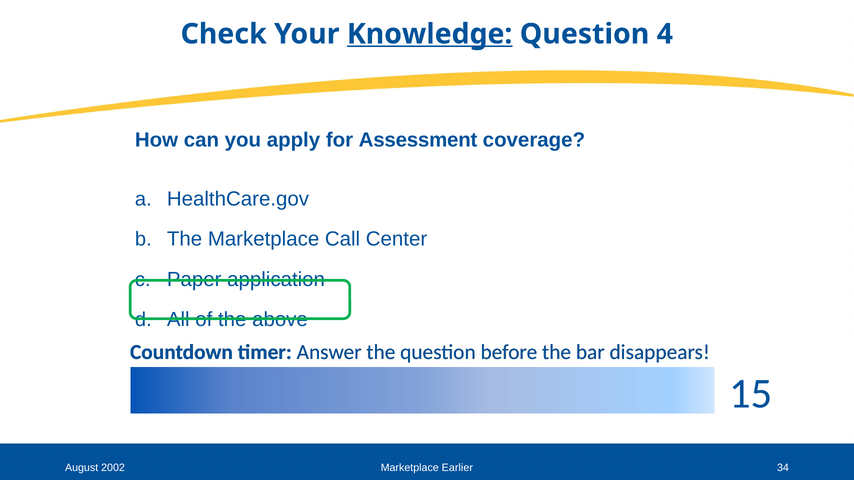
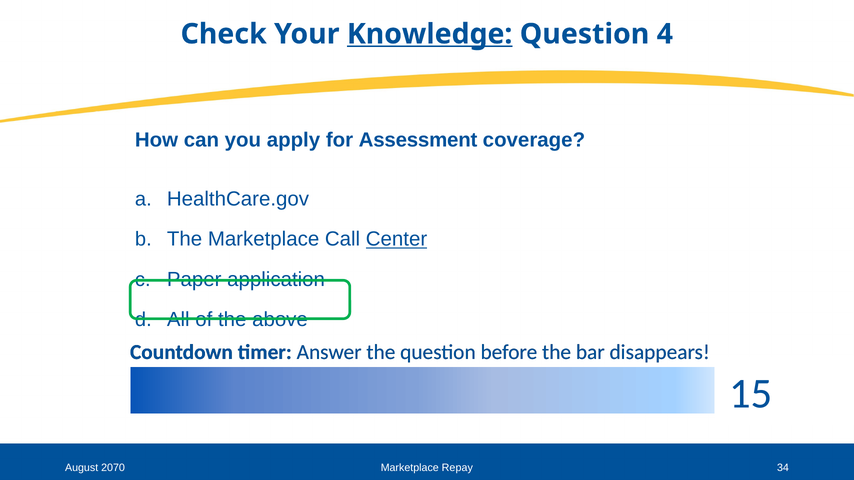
Center underline: none -> present
2002: 2002 -> 2070
Earlier: Earlier -> Repay
